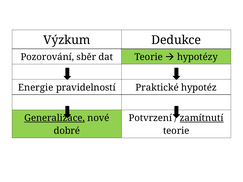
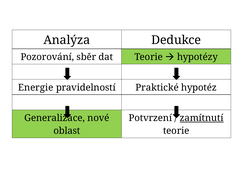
Výzkum: Výzkum -> Analýza
Generalizace underline: present -> none
dobré: dobré -> oblast
